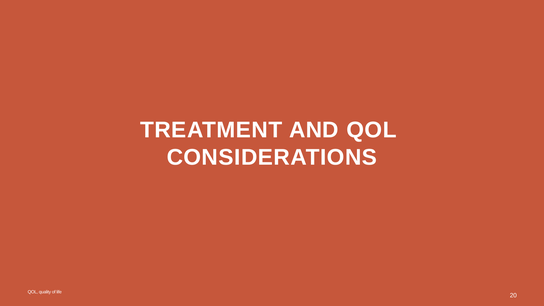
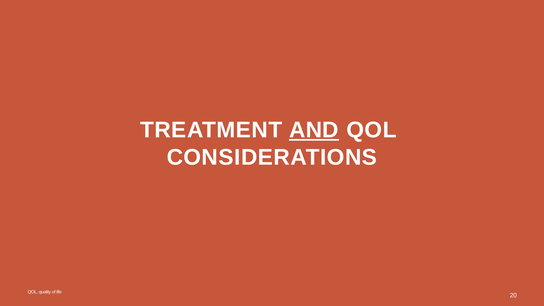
AND underline: none -> present
